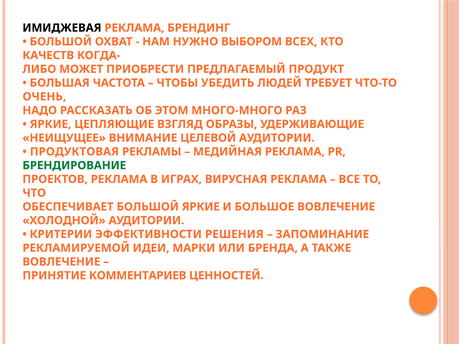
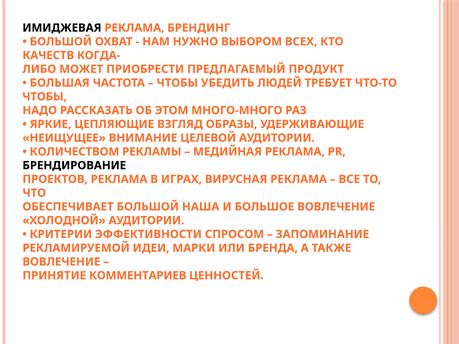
ОЧЕНЬ at (44, 97): ОЧЕНЬ -> ЧТОБЫ
ПРОДУКТОВАЯ: ПРОДУКТОВАЯ -> КОЛИЧЕСТВОМ
БРЕНДИРОВАНИЕ colour: green -> black
БОЛЬШОЙ ЯРКИЕ: ЯРКИЕ -> НАША
РЕШЕНИЯ: РЕШЕНИЯ -> СПРОСОМ
